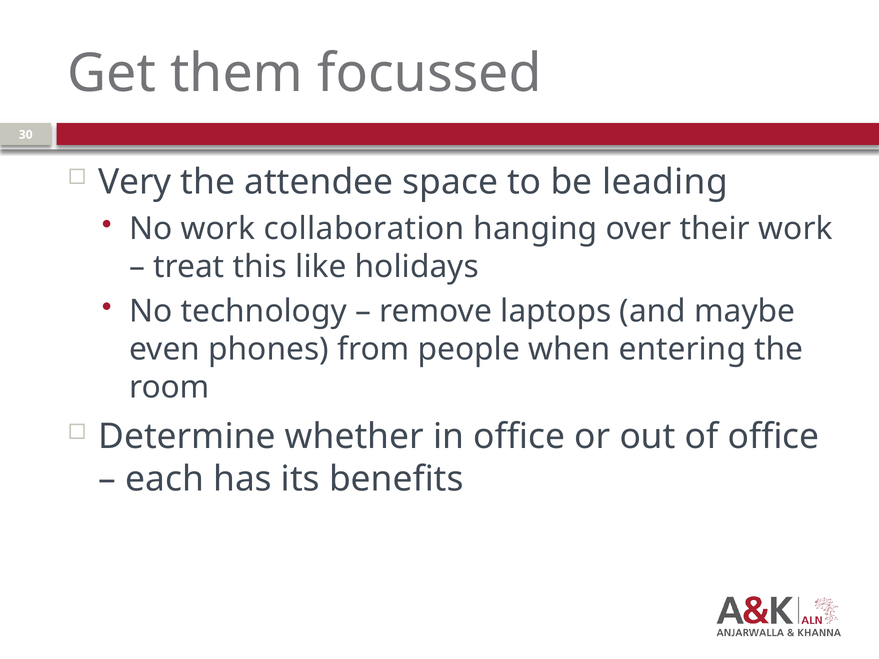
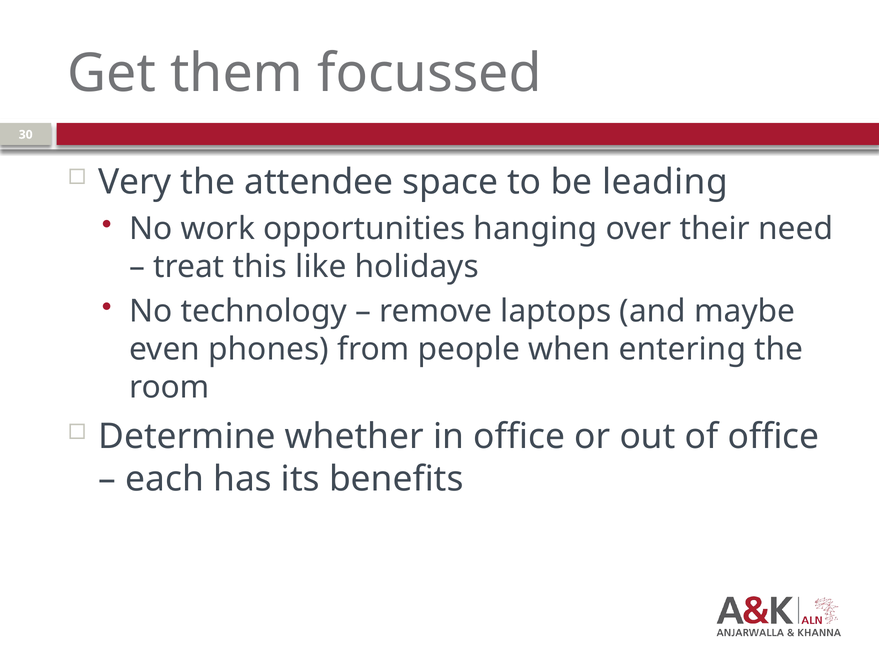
collaboration: collaboration -> opportunities
their work: work -> need
